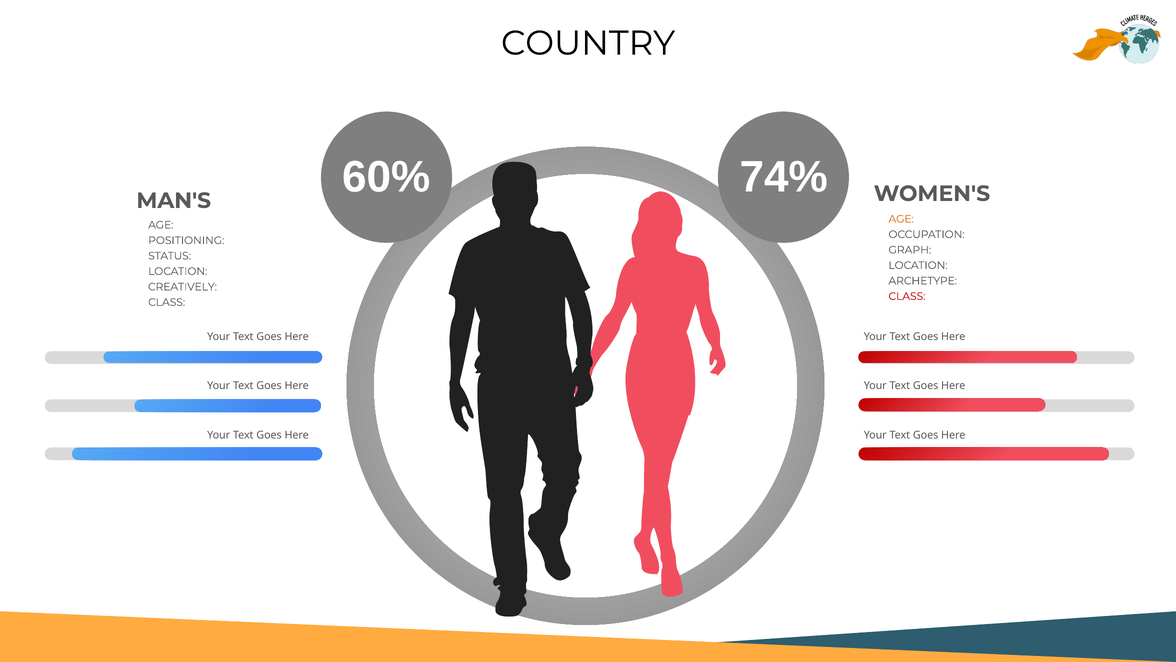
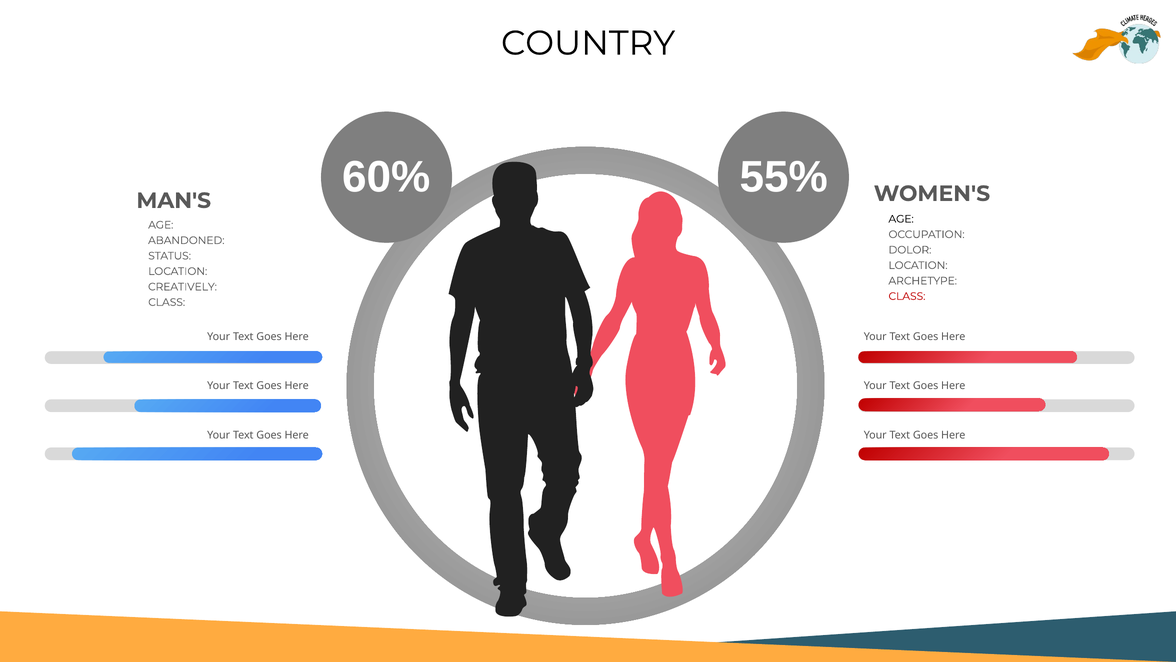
74%: 74% -> 55%
AGE at (901, 219) colour: orange -> black
POSITIONING: POSITIONING -> ABANDONED
GRAPH: GRAPH -> DOLOR
